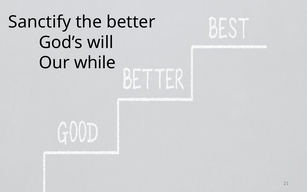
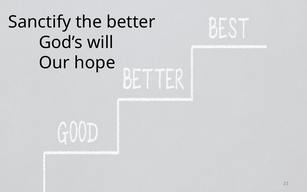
while: while -> hope
